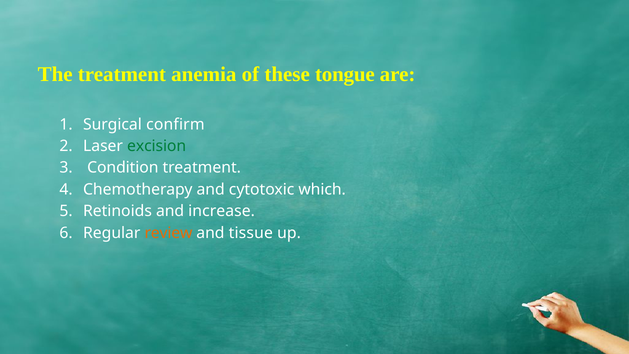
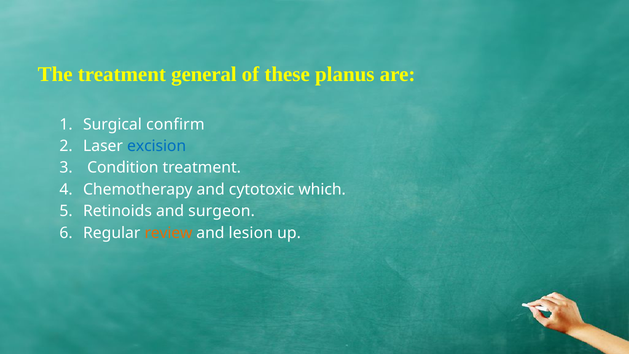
anemia: anemia -> general
tongue: tongue -> planus
excision colour: green -> blue
increase: increase -> surgeon
tissue: tissue -> lesion
